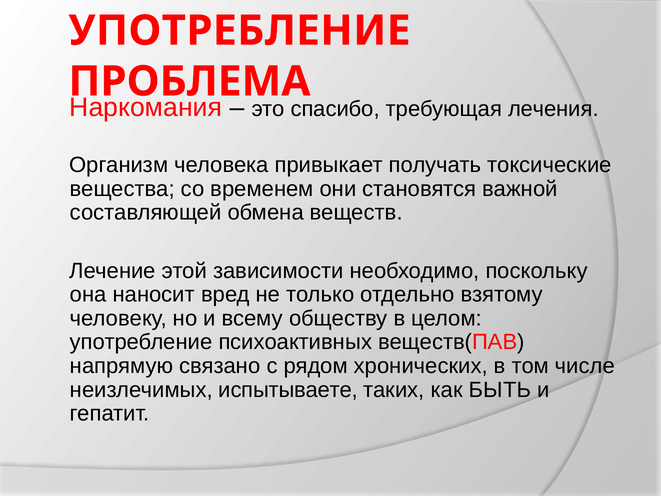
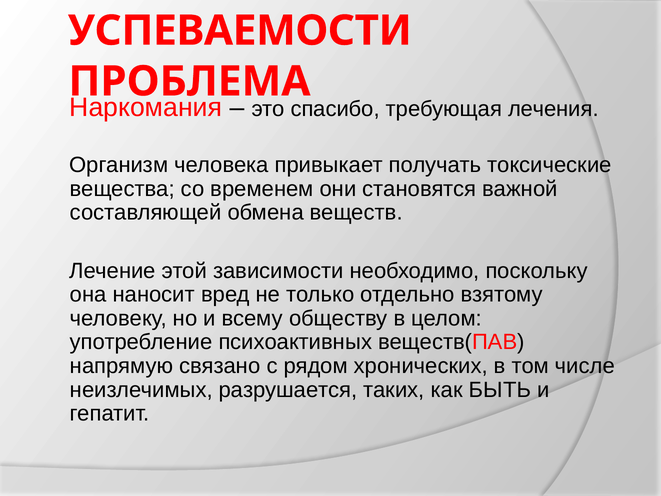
УПОТРЕБЛЕНИЕ at (239, 31): УПОТРЕБЛЕНИЕ -> УСПЕВАЕМОСТИ
испытываете: испытываете -> разрушается
